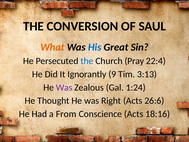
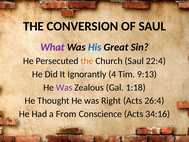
What colour: orange -> purple
the at (87, 61) colour: blue -> orange
Church Pray: Pray -> Saul
9: 9 -> 4
3:13: 3:13 -> 9:13
1:24: 1:24 -> 1:18
26:6: 26:6 -> 26:4
18:16: 18:16 -> 34:16
